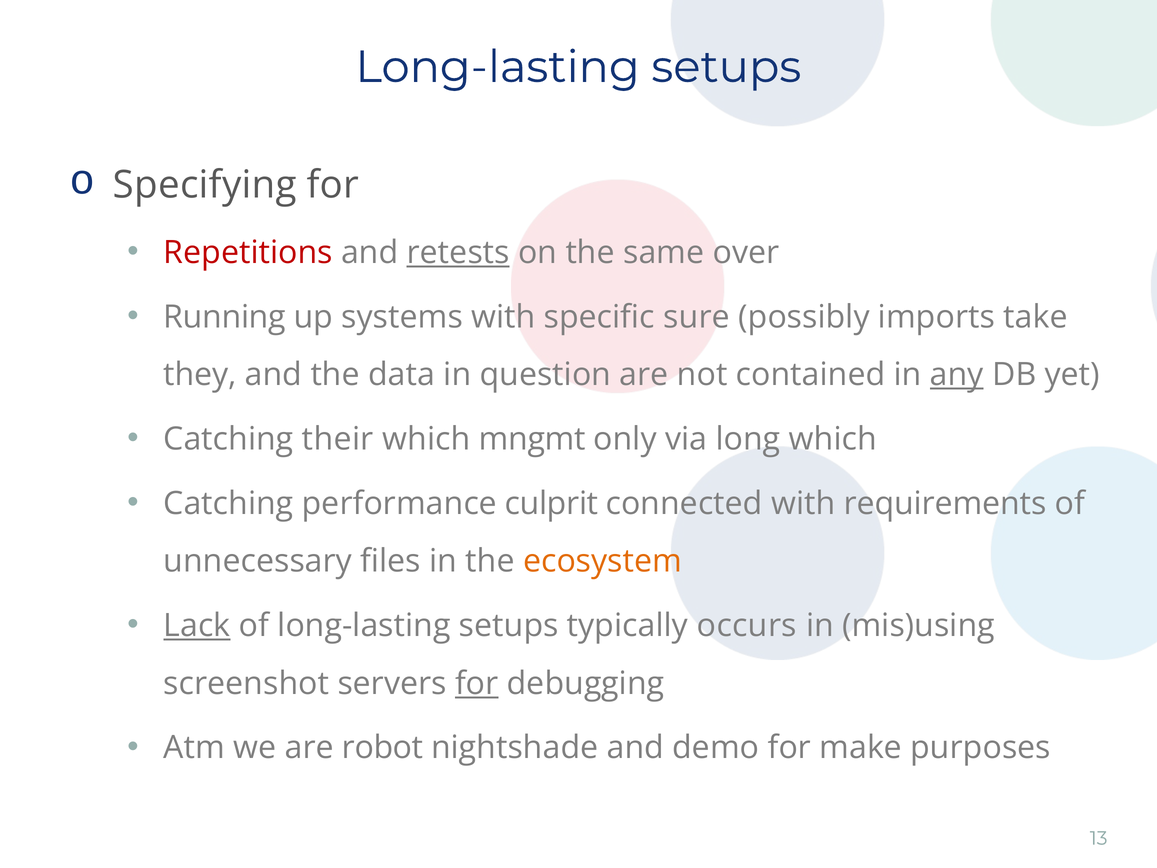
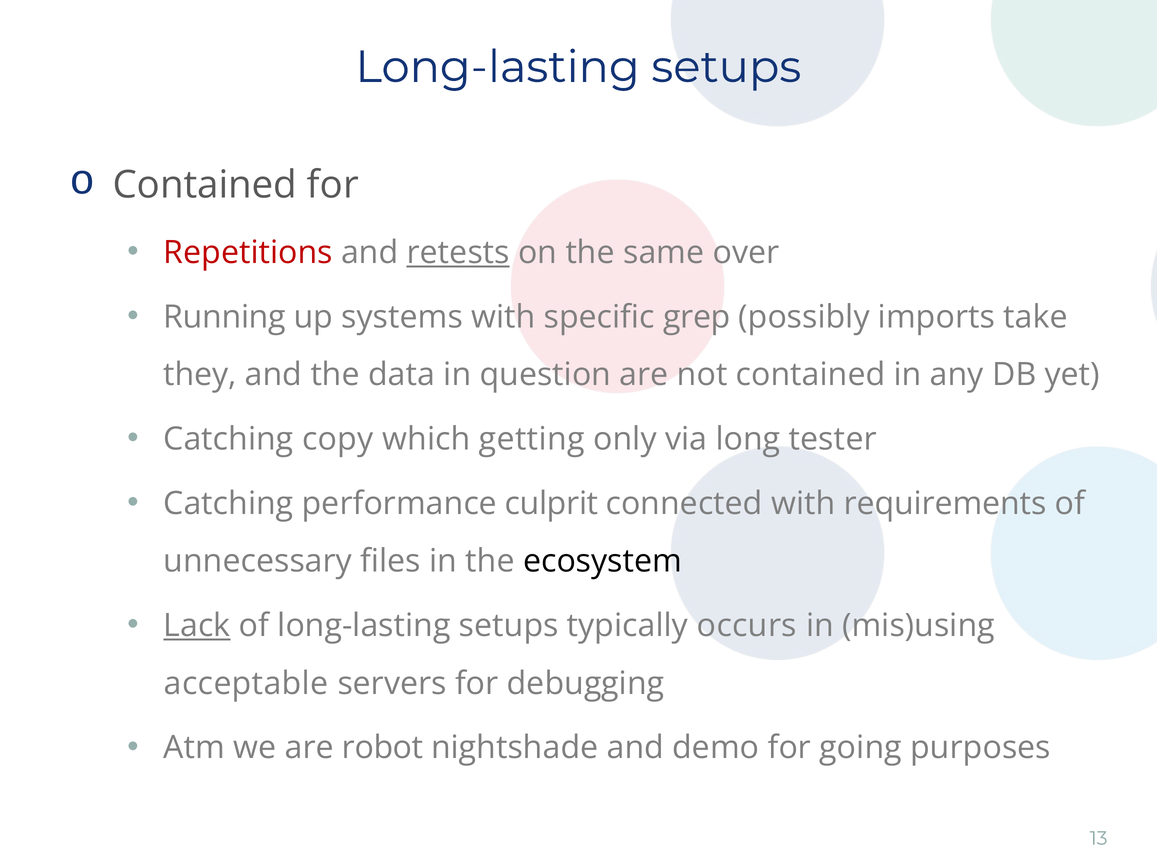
Specifying at (205, 185): Specifying -> Contained
sure: sure -> grep
any underline: present -> none
their: their -> copy
mngmt: mngmt -> getting
long which: which -> tester
ecosystem colour: orange -> black
screenshot: screenshot -> acceptable
for at (477, 683) underline: present -> none
make: make -> going
